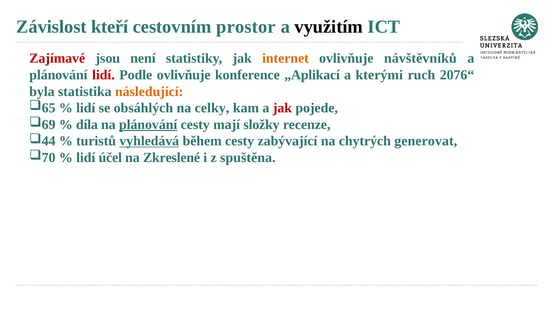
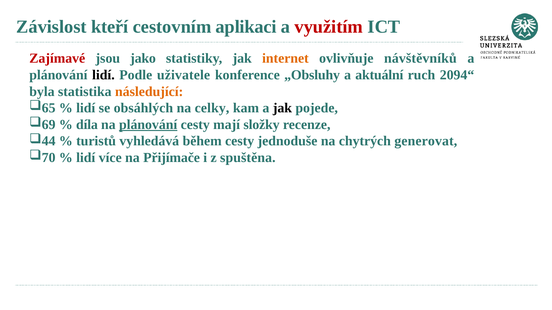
prostor: prostor -> aplikaci
využitím colour: black -> red
není: není -> jako
lidí at (103, 75) colour: red -> black
Podle ovlivňuje: ovlivňuje -> uživatele
„Aplikací: „Aplikací -> „Obsluhy
kterými: kterými -> aktuální
2076“: 2076“ -> 2094“
jak at (282, 108) colour: red -> black
vyhledává underline: present -> none
zabývající: zabývající -> jednoduše
účel: účel -> více
Zkreslené: Zkreslené -> Přijímače
